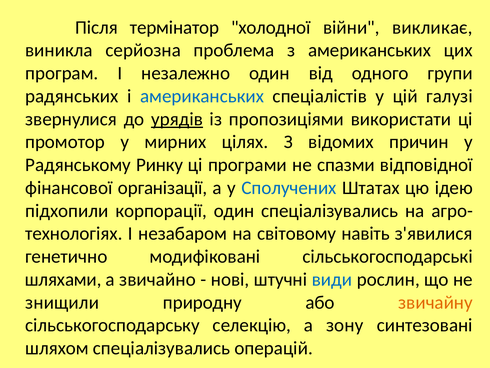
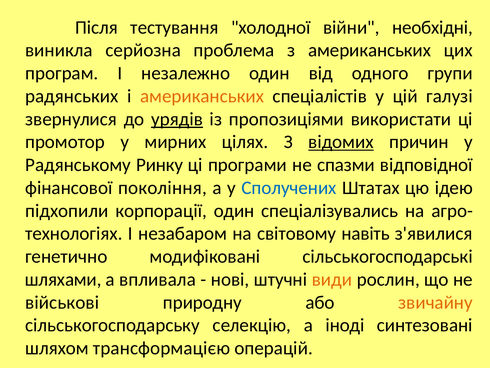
термінатор: термінатор -> тестування
викликає: викликає -> необхідні
американських at (202, 96) colour: blue -> orange
відомих underline: none -> present
організації: організації -> покоління
звичайно: звичайно -> впливала
види colour: blue -> orange
знищили: знищили -> військові
зону: зону -> іноді
шляхом спеціалізувались: спеціалізувались -> трансформацією
